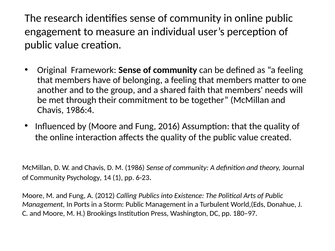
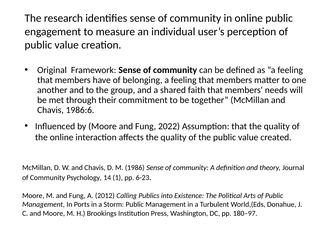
1986:4: 1986:4 -> 1986:6
2016: 2016 -> 2022
